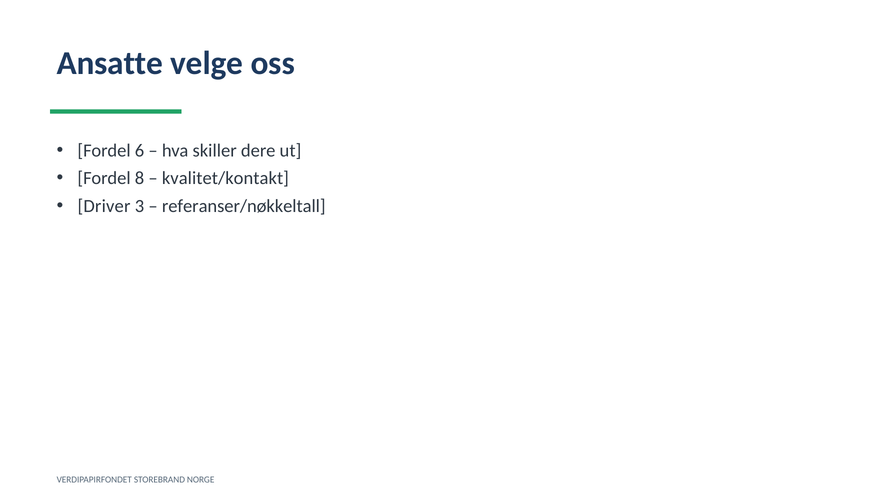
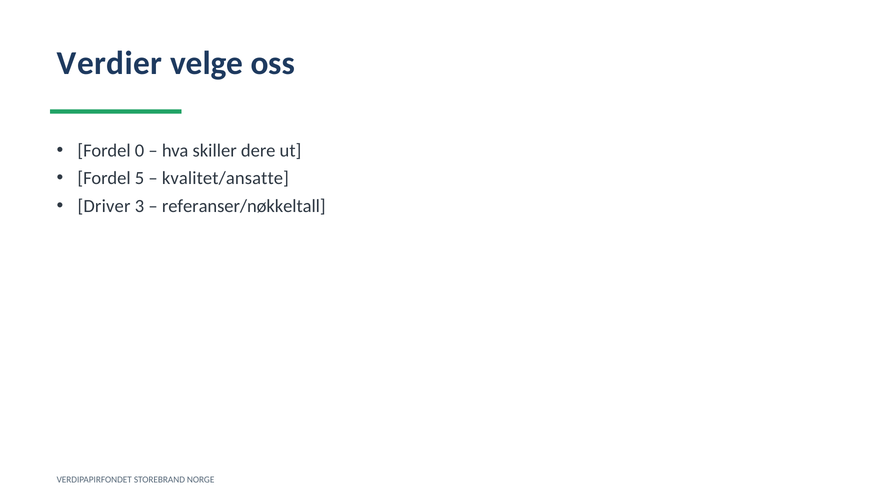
Ansatte: Ansatte -> Verdier
6: 6 -> 0
8: 8 -> 5
kvalitet/kontakt: kvalitet/kontakt -> kvalitet/ansatte
